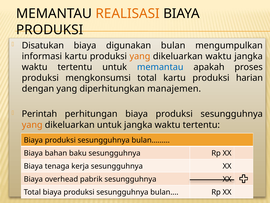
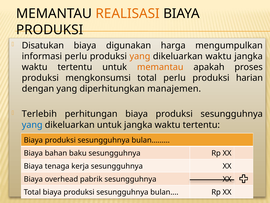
digunakan bulan: bulan -> harga
informasi kartu: kartu -> perlu
memantau at (160, 67) colour: blue -> orange
total kartu: kartu -> perlu
Perintah: Perintah -> Terlebih
yang at (32, 125) colour: orange -> blue
